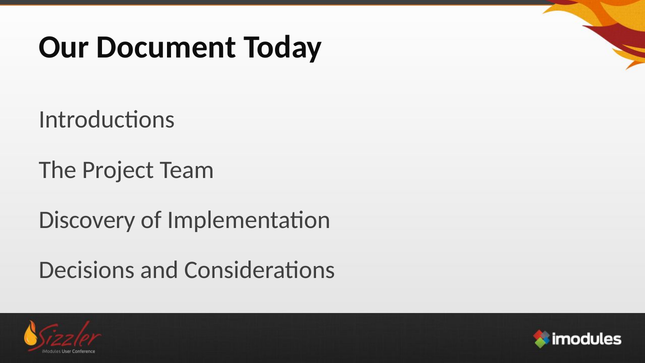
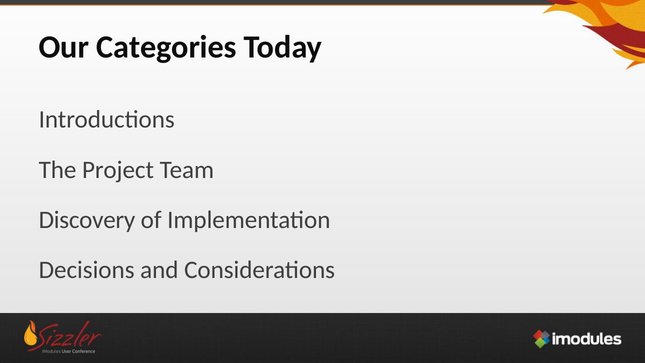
Document: Document -> Categories
